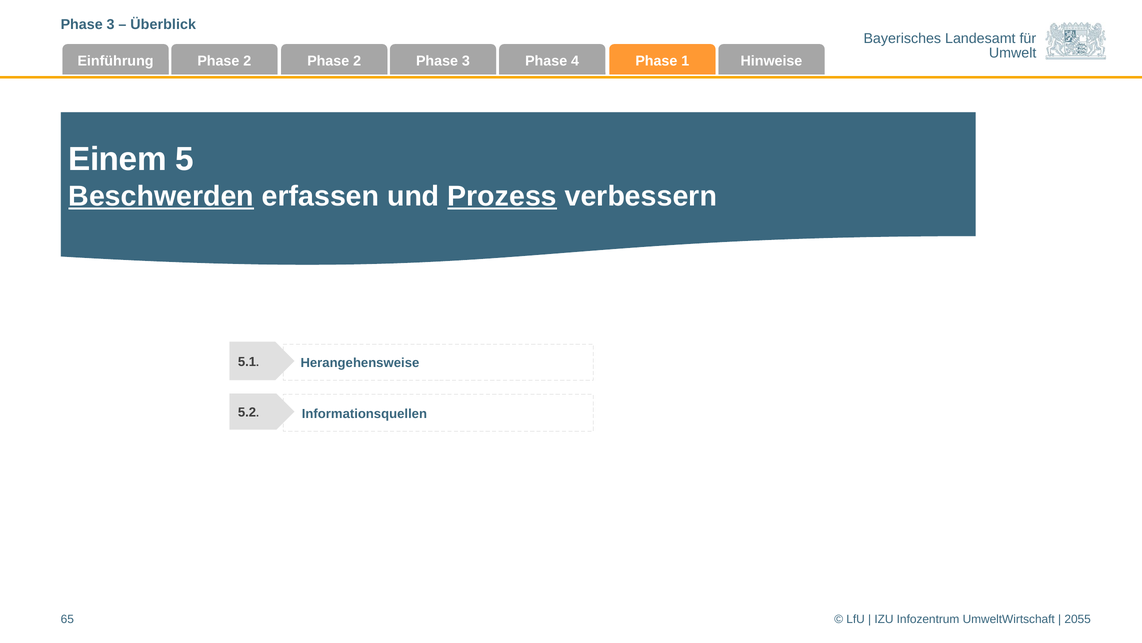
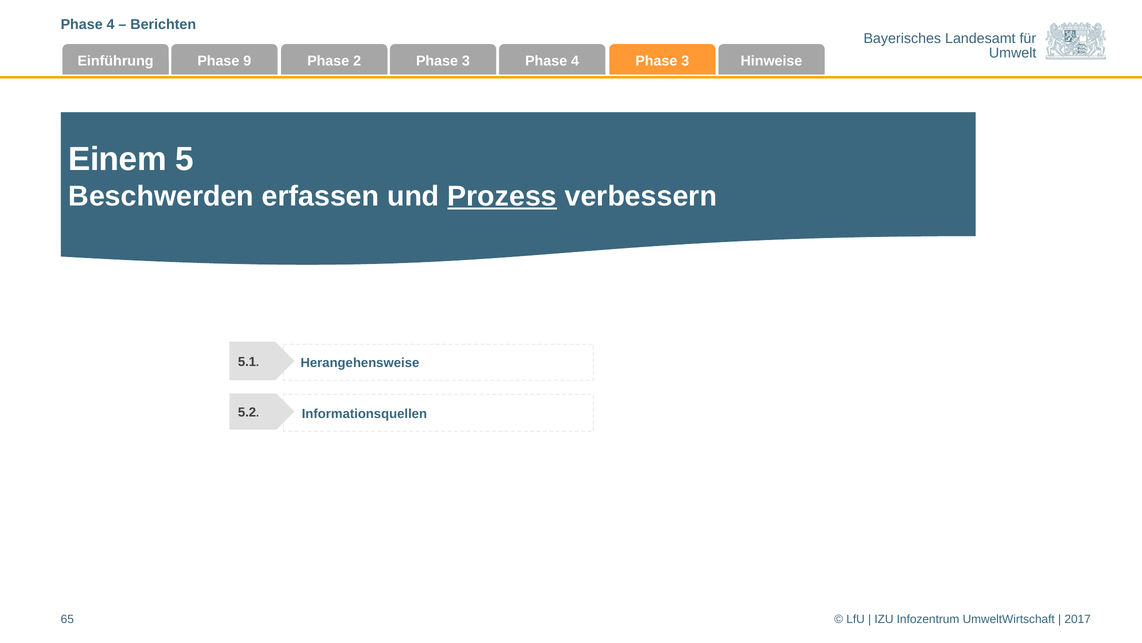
3 at (111, 25): 3 -> 4
Überblick: Überblick -> Berichten
Einführung Phase 2: 2 -> 9
4 Phase 1: 1 -> 3
Beschwerden underline: present -> none
2055: 2055 -> 2017
